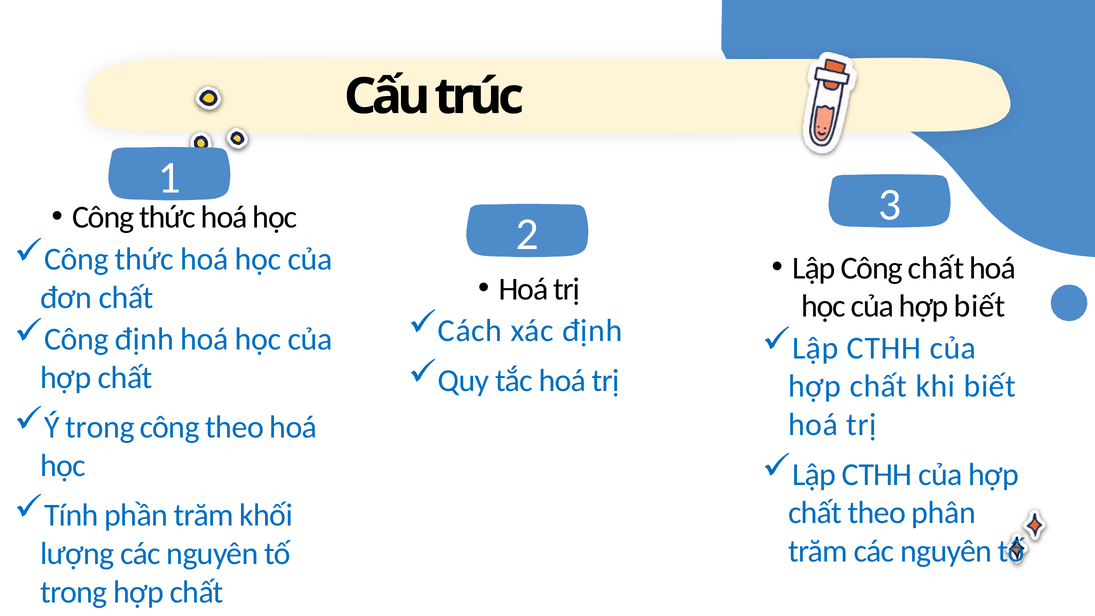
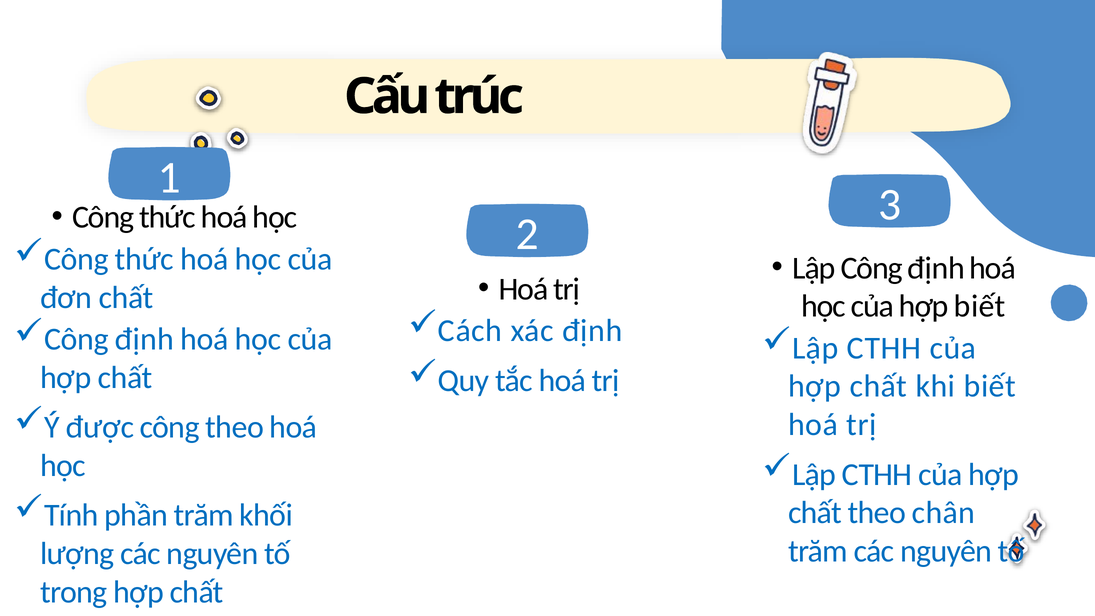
Lập Công chất: chất -> định
Ý trong: trong -> được
phân: phân -> chân
